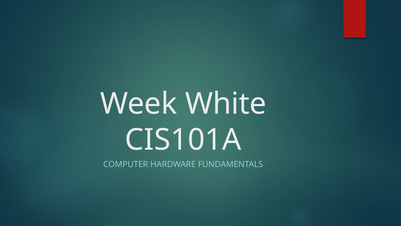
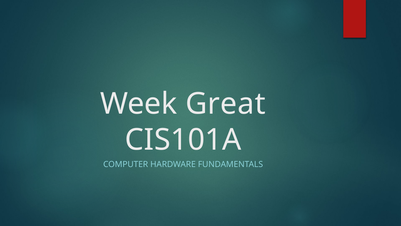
White: White -> Great
